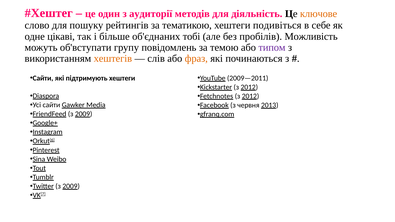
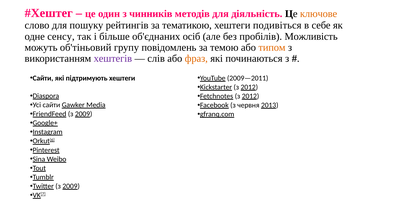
аудиторії: аудиторії -> чинників
цікаві: цікаві -> сенсу
тобі: тобі -> осіб
об'вступати: об'вступати -> об'тіньовий
типом colour: purple -> orange
хештегів colour: orange -> purple
